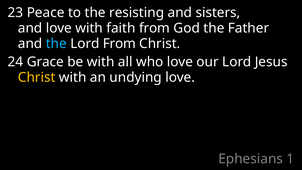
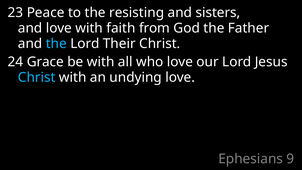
Lord From: From -> Their
Christ at (37, 77) colour: yellow -> light blue
1: 1 -> 9
